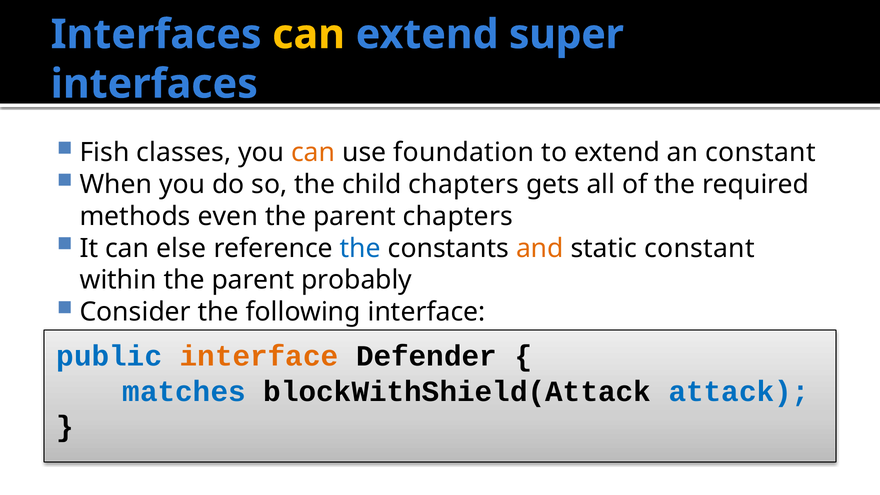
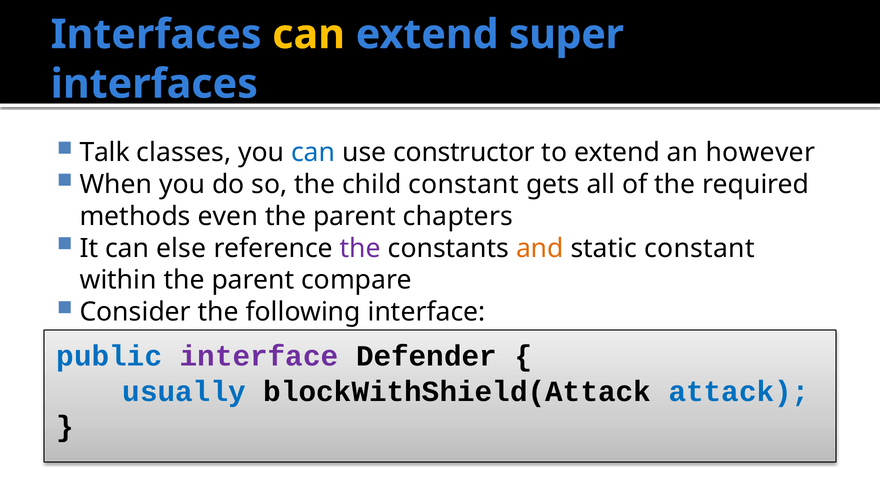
Fish: Fish -> Talk
can at (313, 153) colour: orange -> blue
foundation: foundation -> constructor
an constant: constant -> however
child chapters: chapters -> constant
the at (360, 248) colour: blue -> purple
probably: probably -> compare
interface at (259, 356) colour: orange -> purple
matches: matches -> usually
